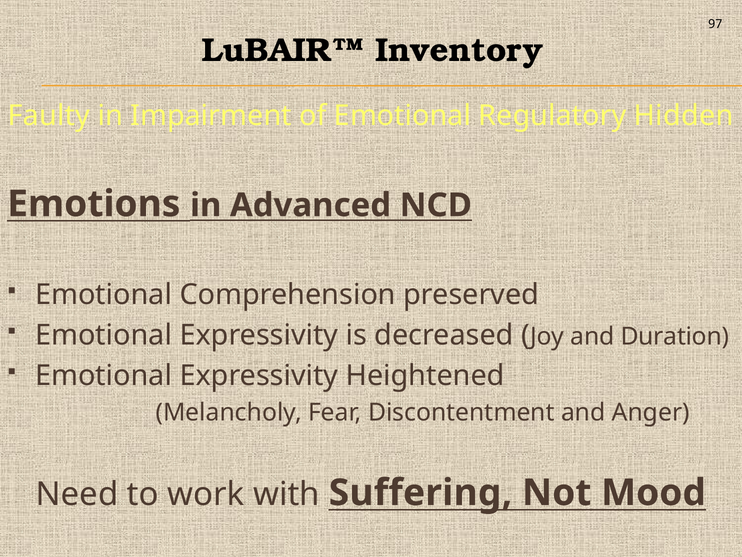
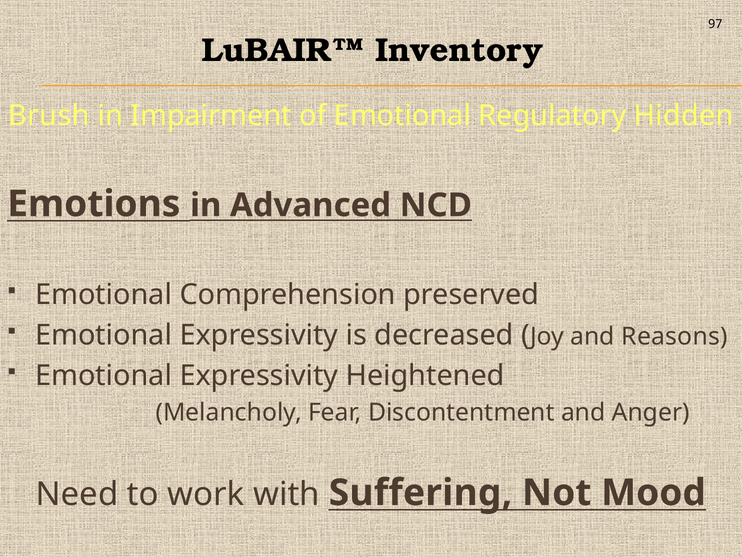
Faulty: Faulty -> Brush
Duration: Duration -> Reasons
